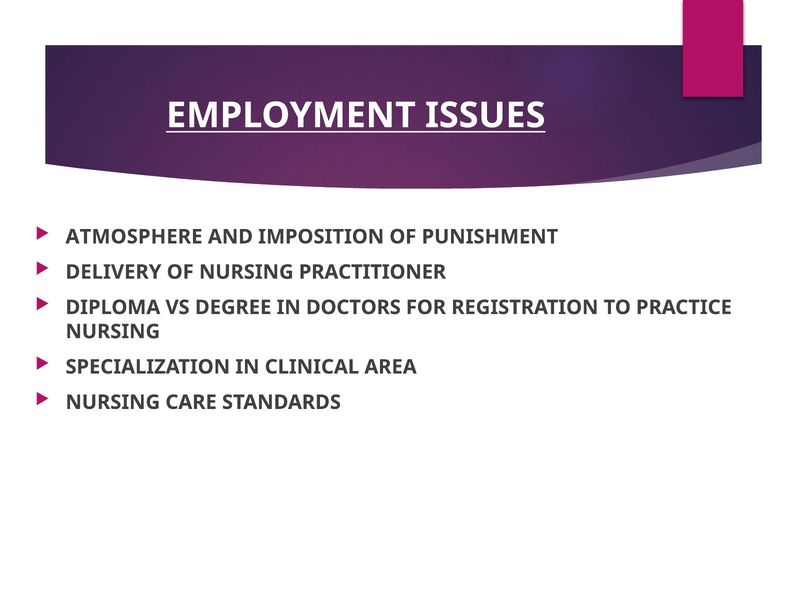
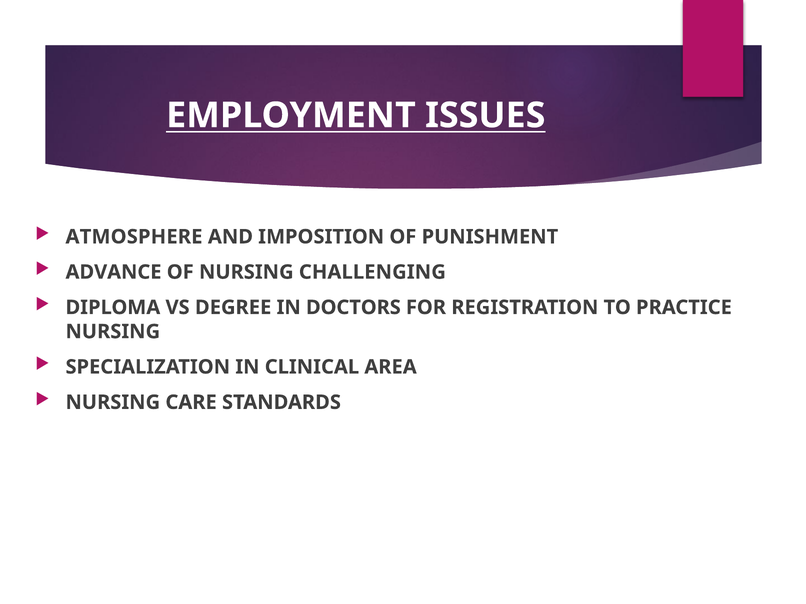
DELIVERY: DELIVERY -> ADVANCE
PRACTITIONER: PRACTITIONER -> CHALLENGING
